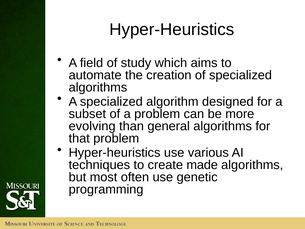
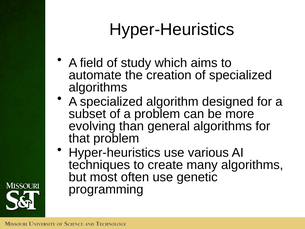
made: made -> many
